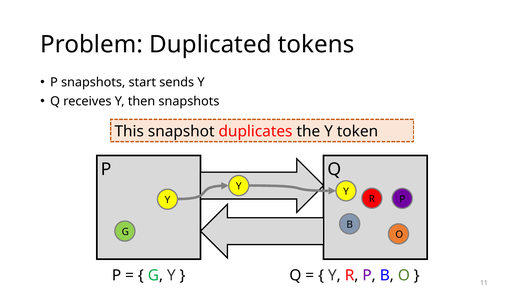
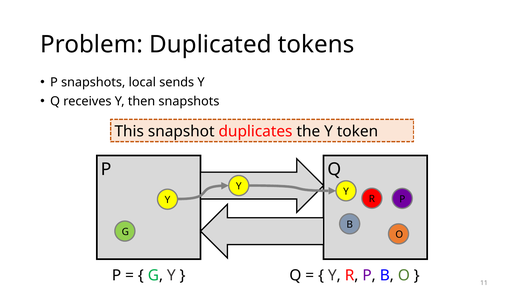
start: start -> local
